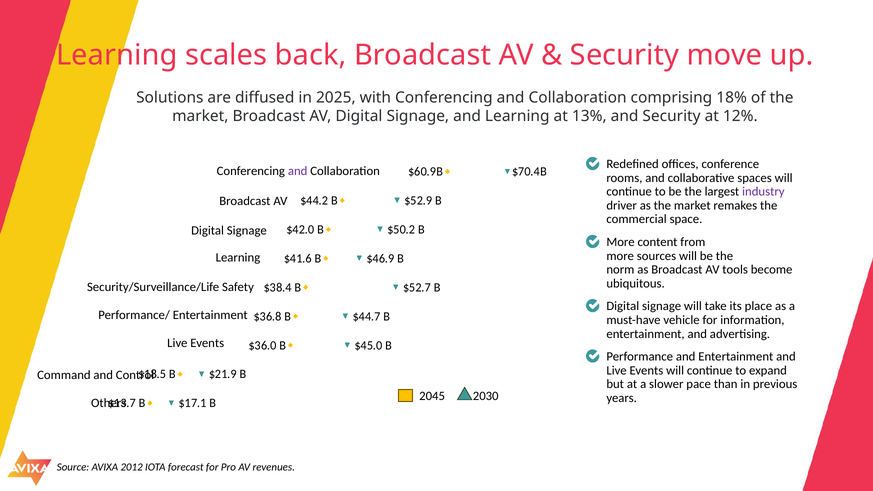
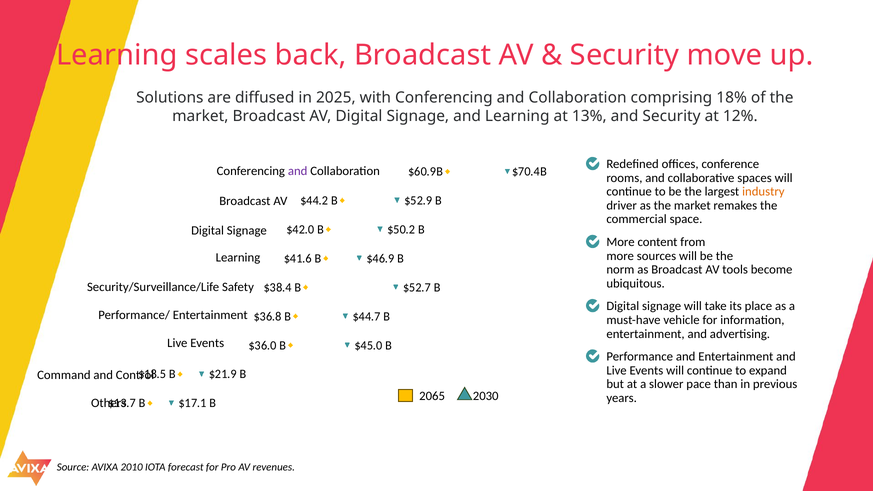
industry colour: purple -> orange
2045: 2045 -> 2065
2012: 2012 -> 2010
